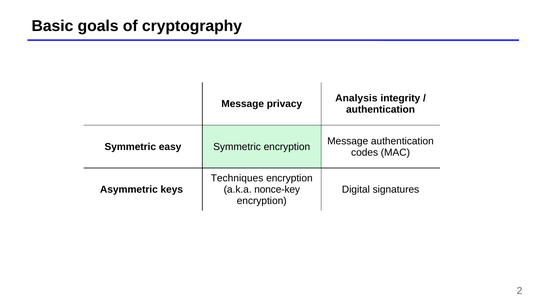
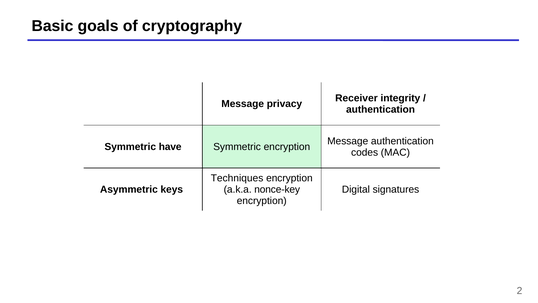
Analysis: Analysis -> Receiver
easy: easy -> have
